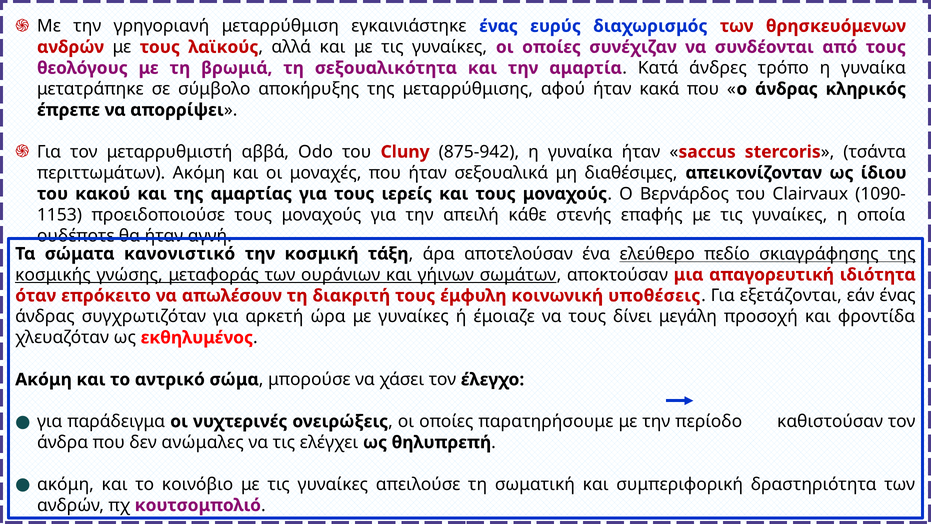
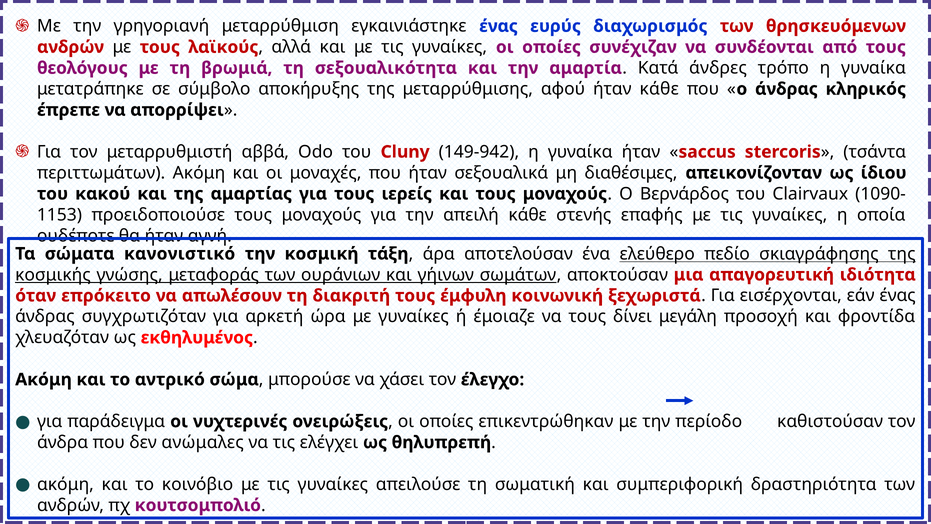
ήταν κακά: κακά -> κάθε
875-942: 875-942 -> 149-942
υποθέσεις: υποθέσεις -> ξεχωριστά
εξετάζονται: εξετάζονται -> εισέρχονται
παρατηρήσουμε: παρατηρήσουμε -> επικεντρώθηκαν
